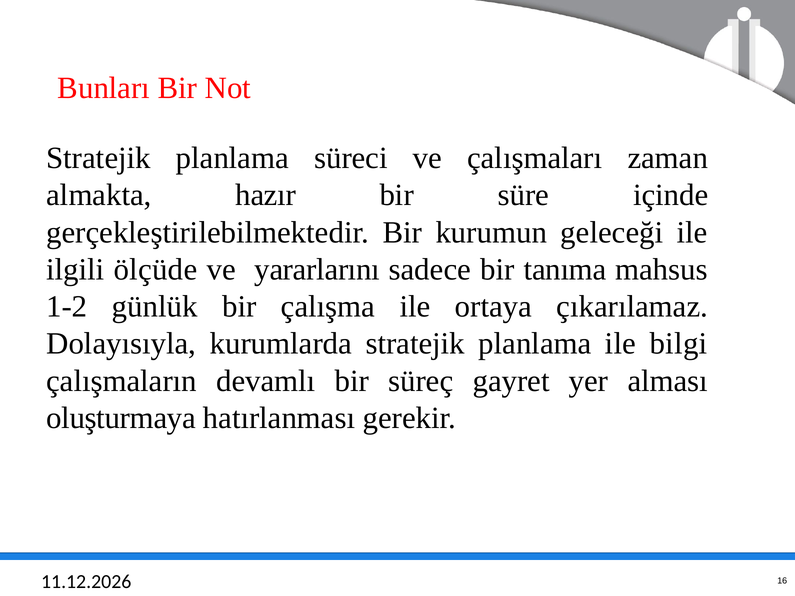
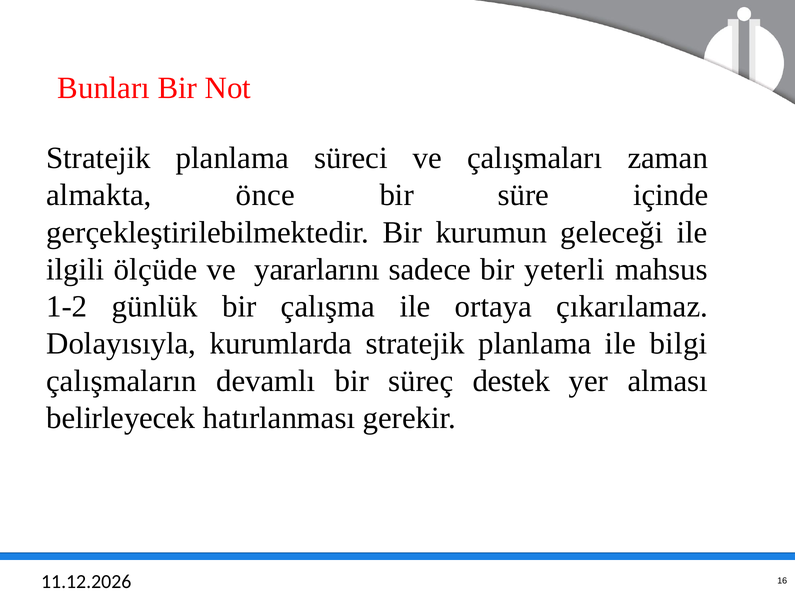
hazır: hazır -> önce
tanıma: tanıma -> yeterli
gayret: gayret -> destek
oluşturmaya: oluşturmaya -> belirleyecek
